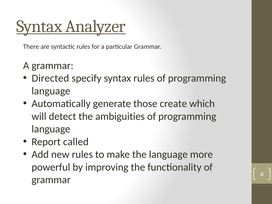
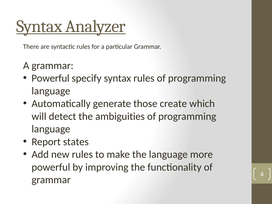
Directed at (50, 78): Directed -> Powerful
called: called -> states
